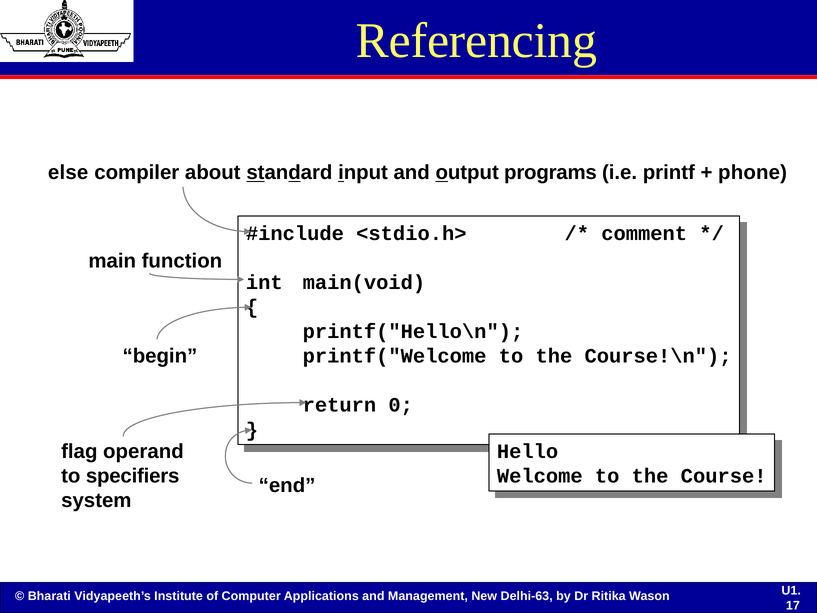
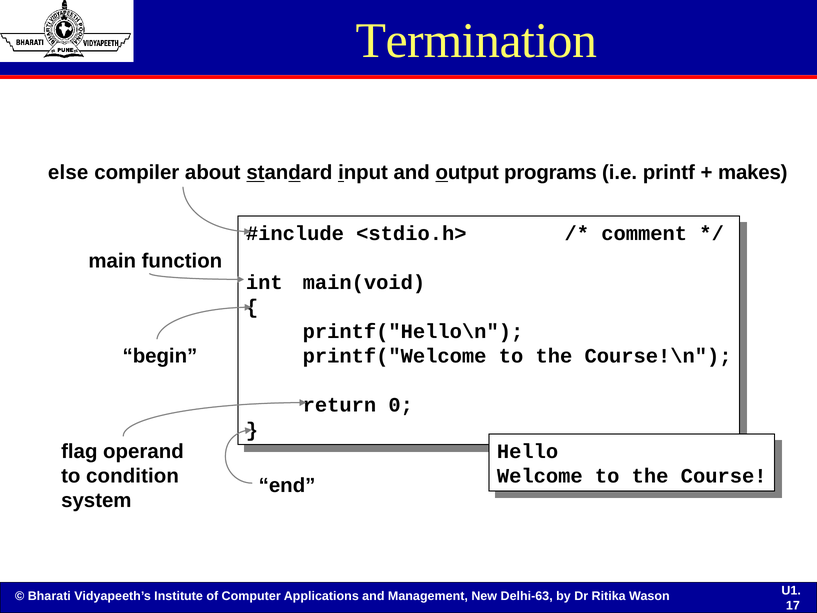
Referencing: Referencing -> Termination
phone: phone -> makes
specifiers: specifiers -> condition
